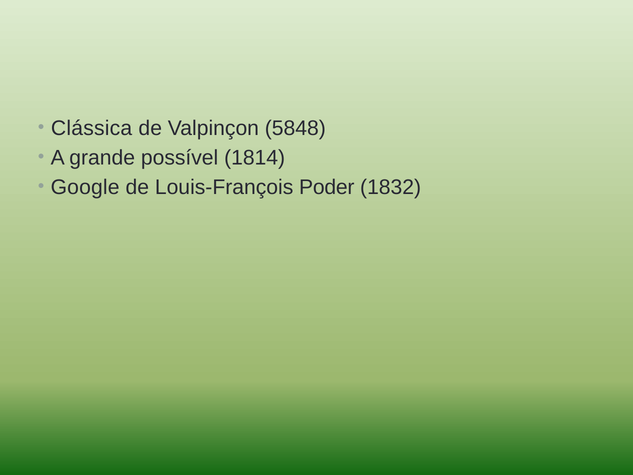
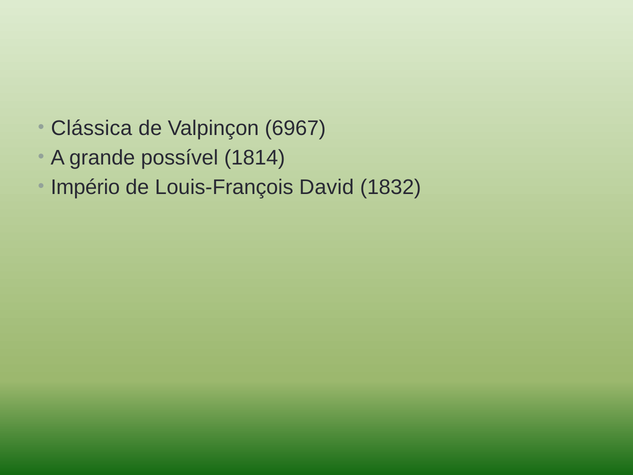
5848: 5848 -> 6967
Google: Google -> Império
Poder: Poder -> David
